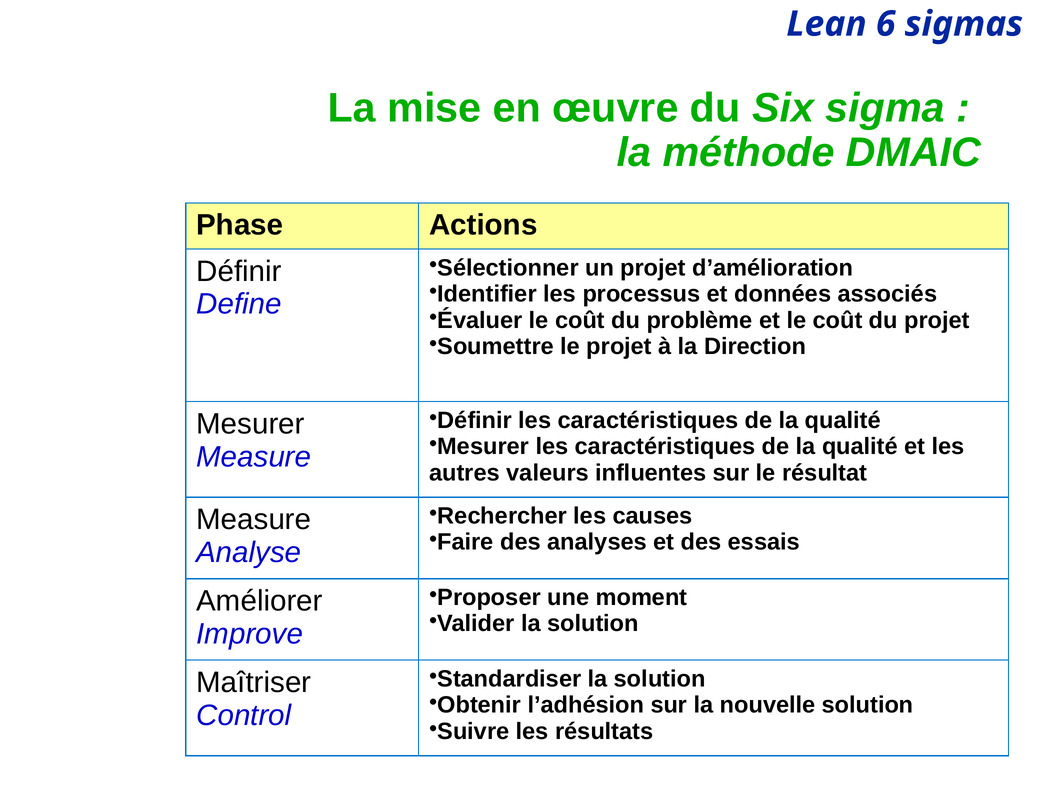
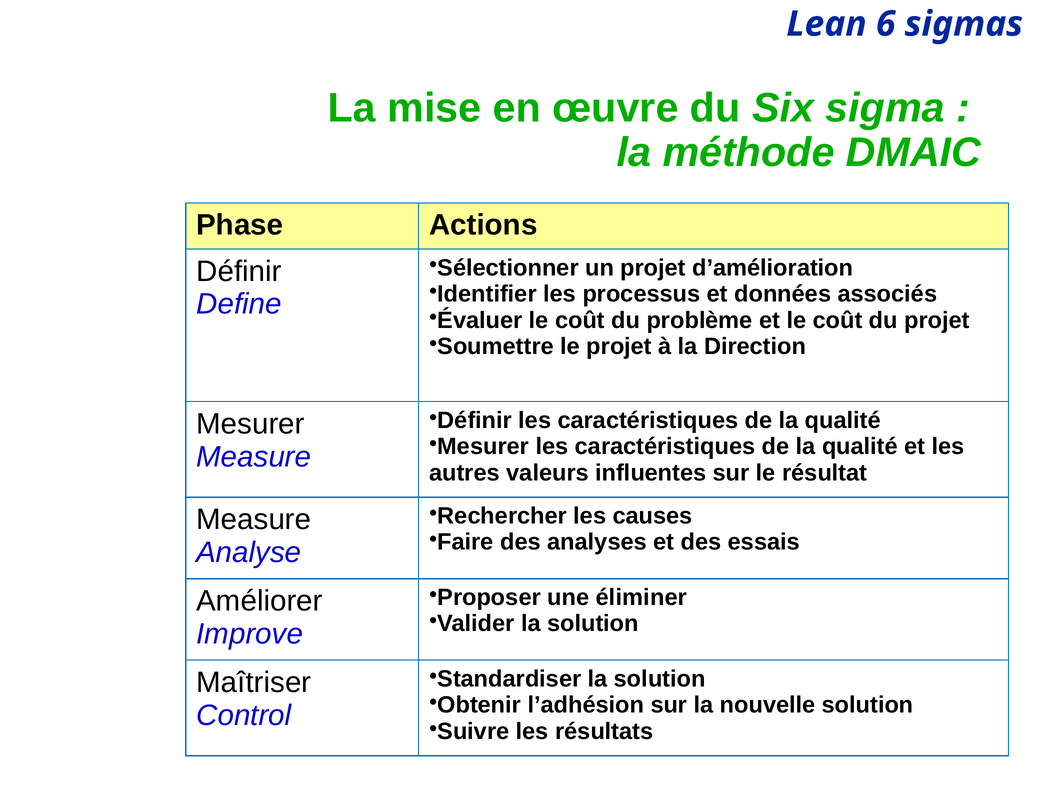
moment: moment -> éliminer
